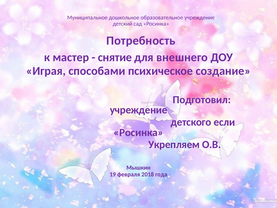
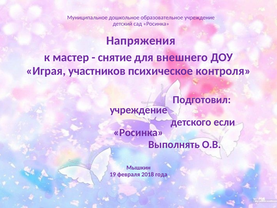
Потребность: Потребность -> Напряжения
способами: способами -> участников
создание: создание -> контроля
Укрепляем: Укрепляем -> Выполнять
